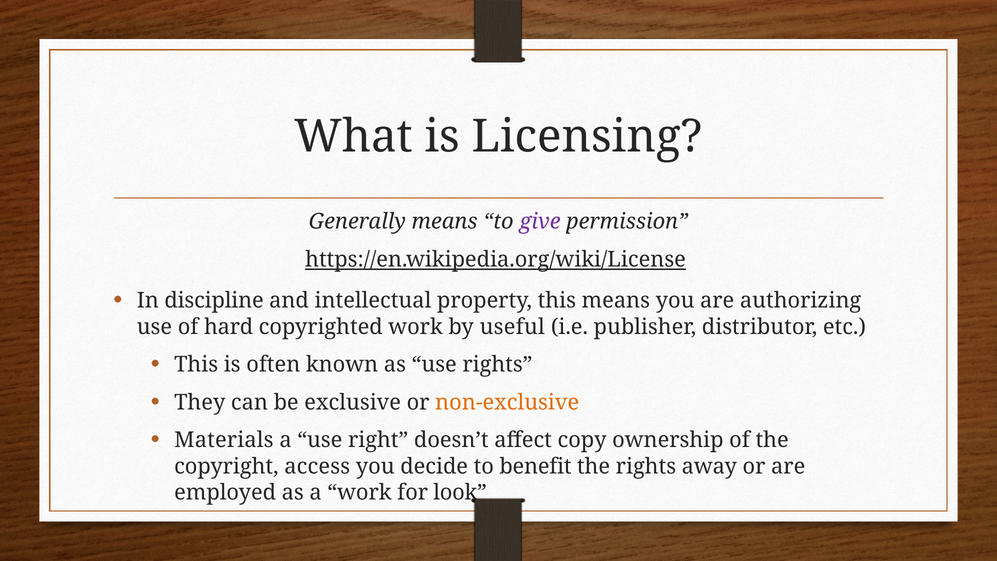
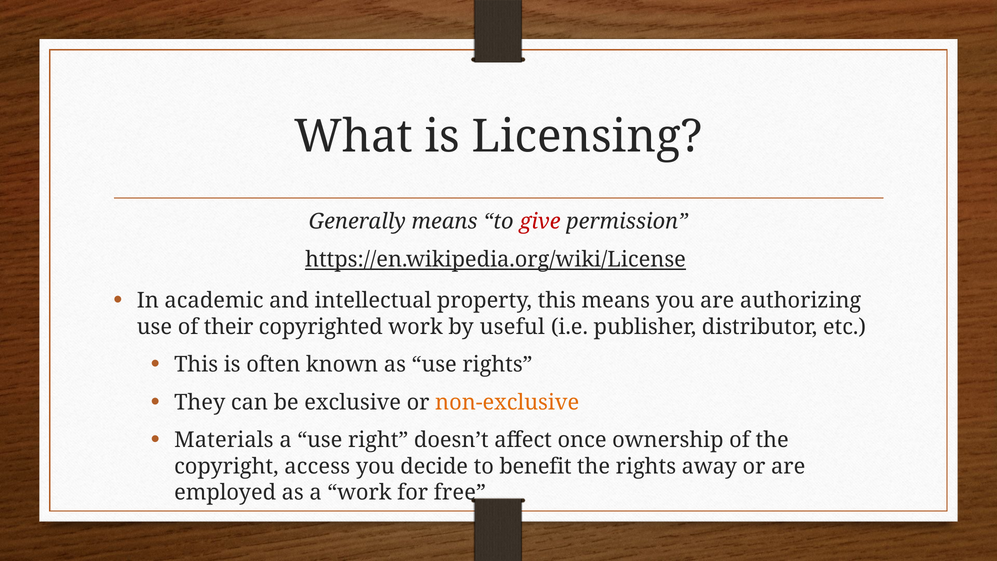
give colour: purple -> red
discipline: discipline -> academic
hard: hard -> their
copy: copy -> once
look: look -> free
